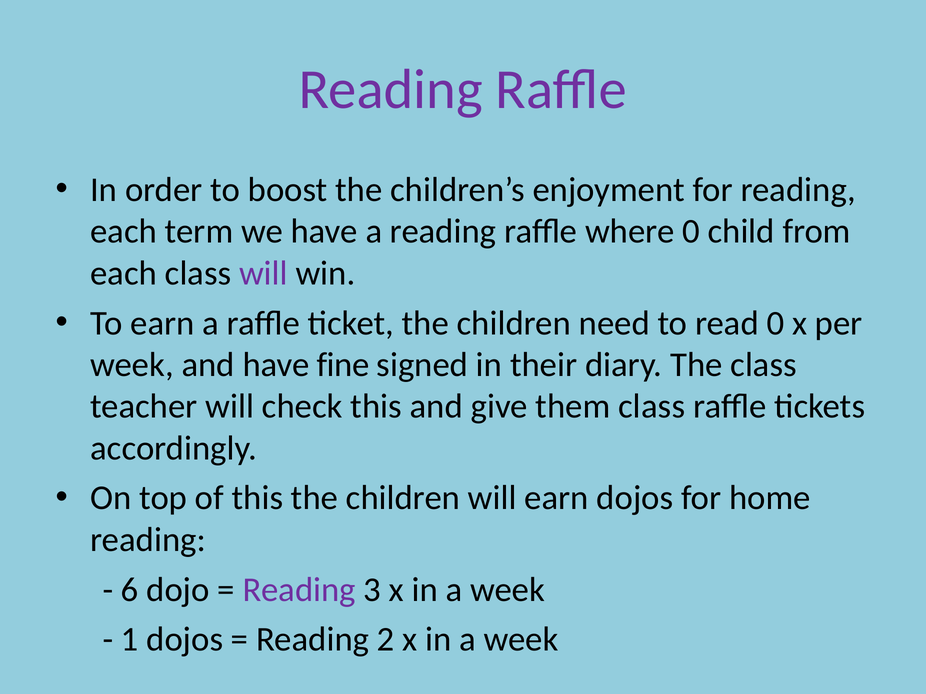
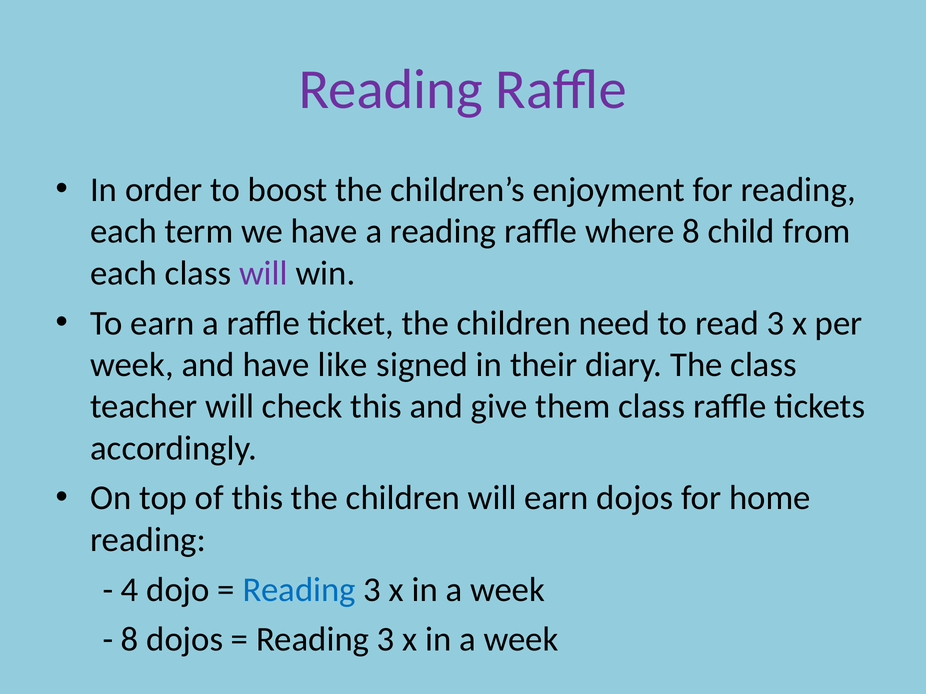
where 0: 0 -> 8
read 0: 0 -> 3
fine: fine -> like
6: 6 -> 4
Reading at (299, 590) colour: purple -> blue
1 at (130, 640): 1 -> 8
2 at (386, 640): 2 -> 3
